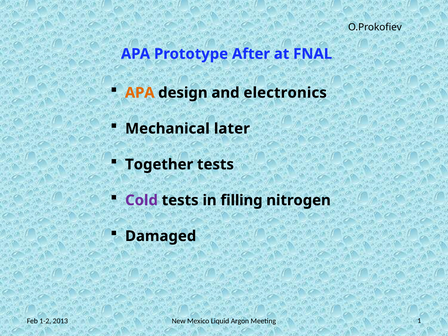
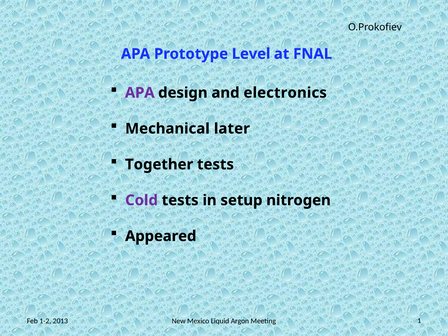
After: After -> Level
APA at (140, 93) colour: orange -> purple
filling: filling -> setup
Damaged: Damaged -> Appeared
